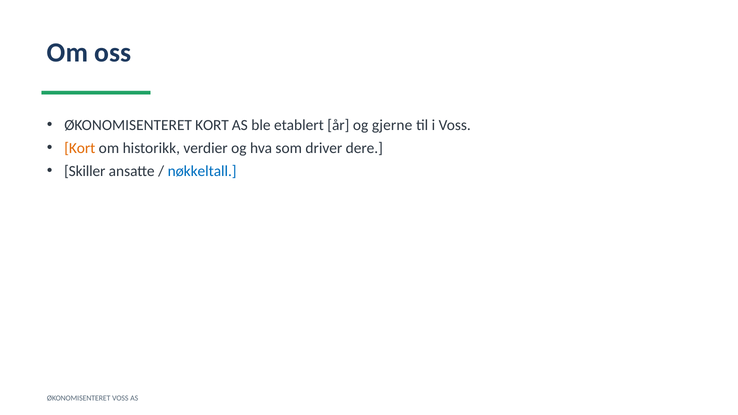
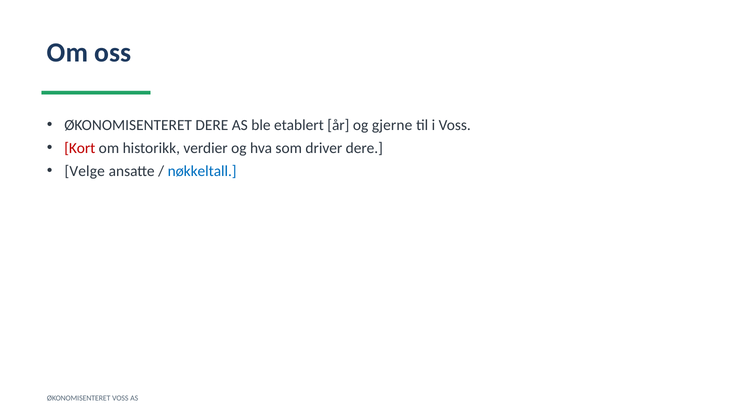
ØKONOMISENTERET KORT: KORT -> DERE
Kort at (80, 148) colour: orange -> red
Skiller: Skiller -> Velge
